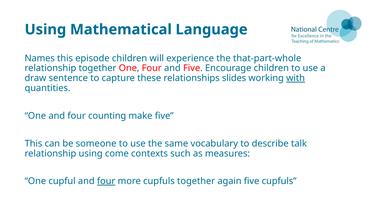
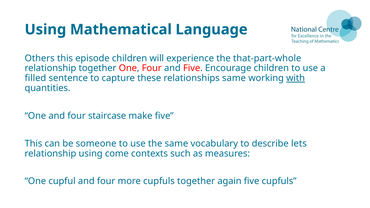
Names: Names -> Others
draw: draw -> filled
relationships slides: slides -> same
counting: counting -> staircase
talk: talk -> lets
four at (106, 181) underline: present -> none
